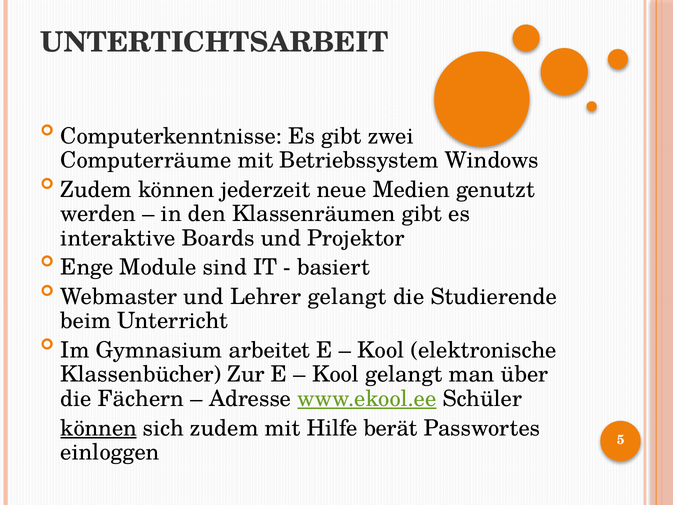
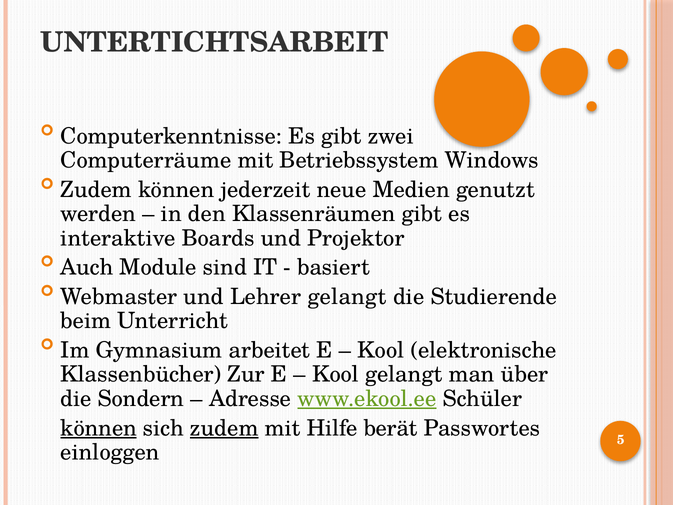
Enge: Enge -> Auch
Fächern: Fächern -> Sondern
zudem at (224, 428) underline: none -> present
